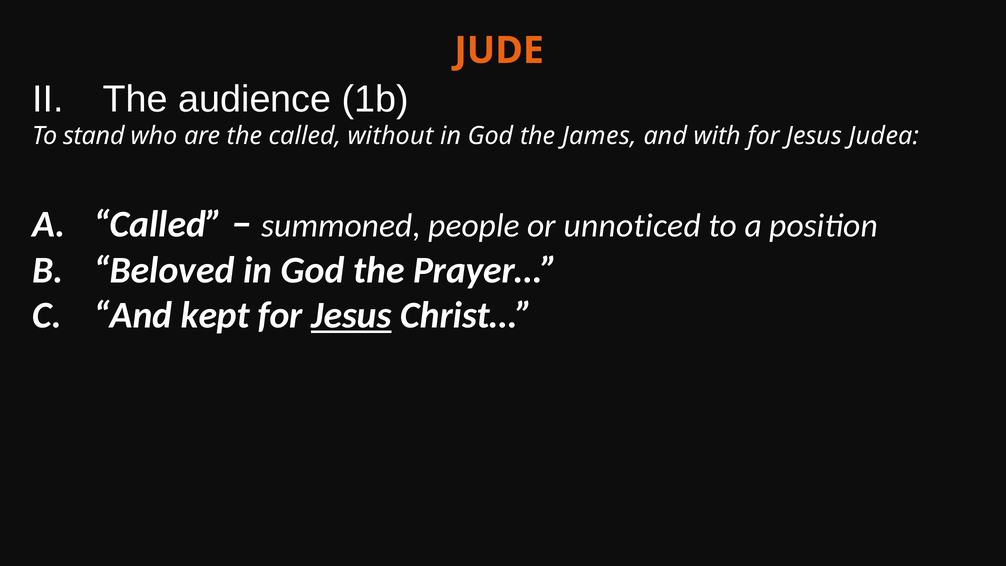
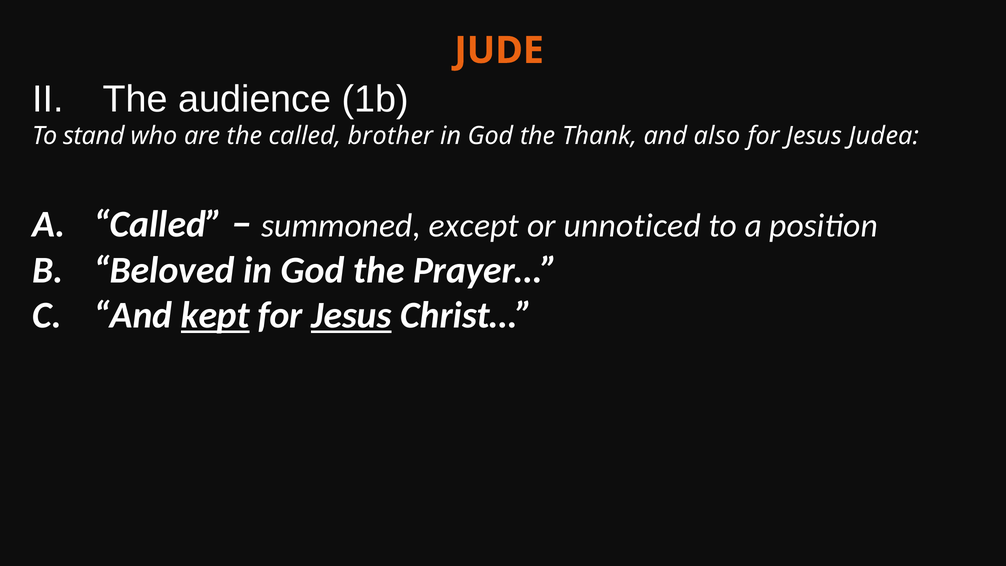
without: without -> brother
James: James -> Thank
with: with -> also
people: people -> except
kept underline: none -> present
